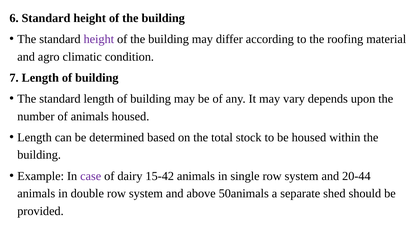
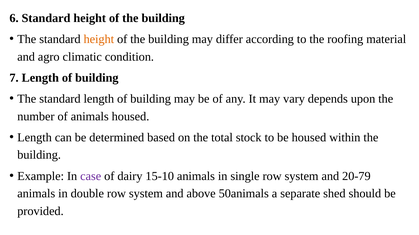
height at (99, 39) colour: purple -> orange
15-42: 15-42 -> 15-10
20-44: 20-44 -> 20-79
